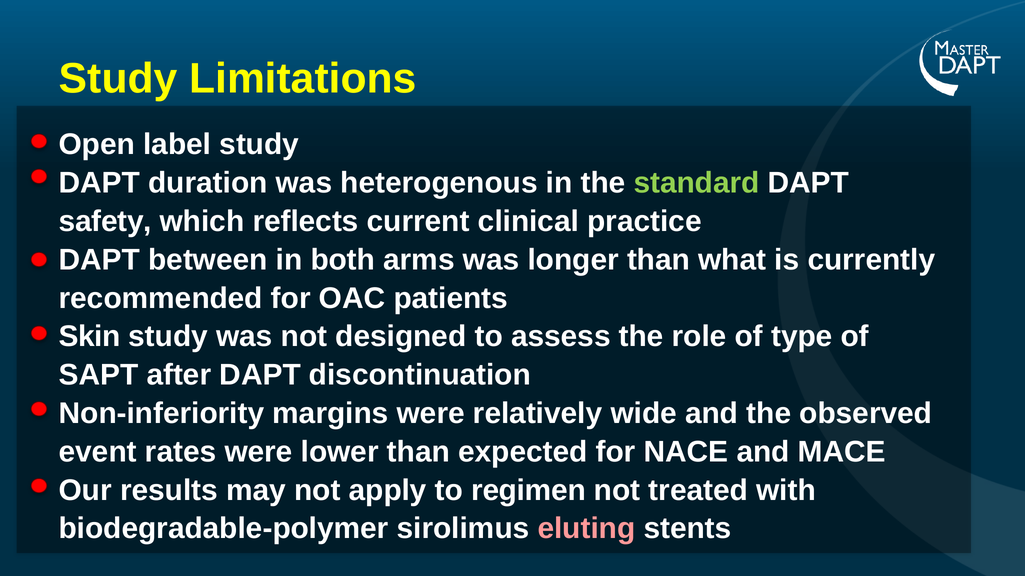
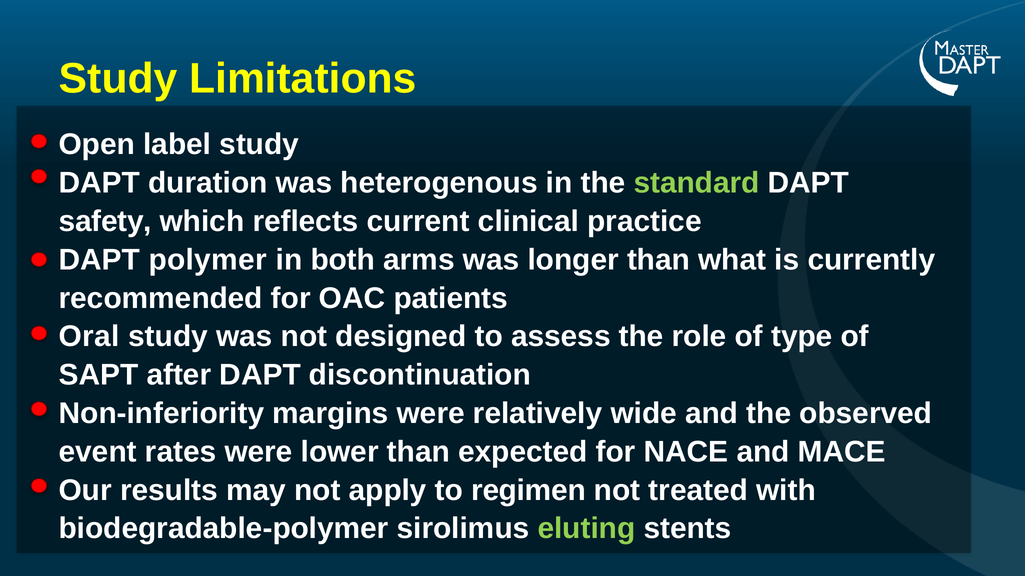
between: between -> polymer
Skin: Skin -> Oral
eluting colour: pink -> light green
